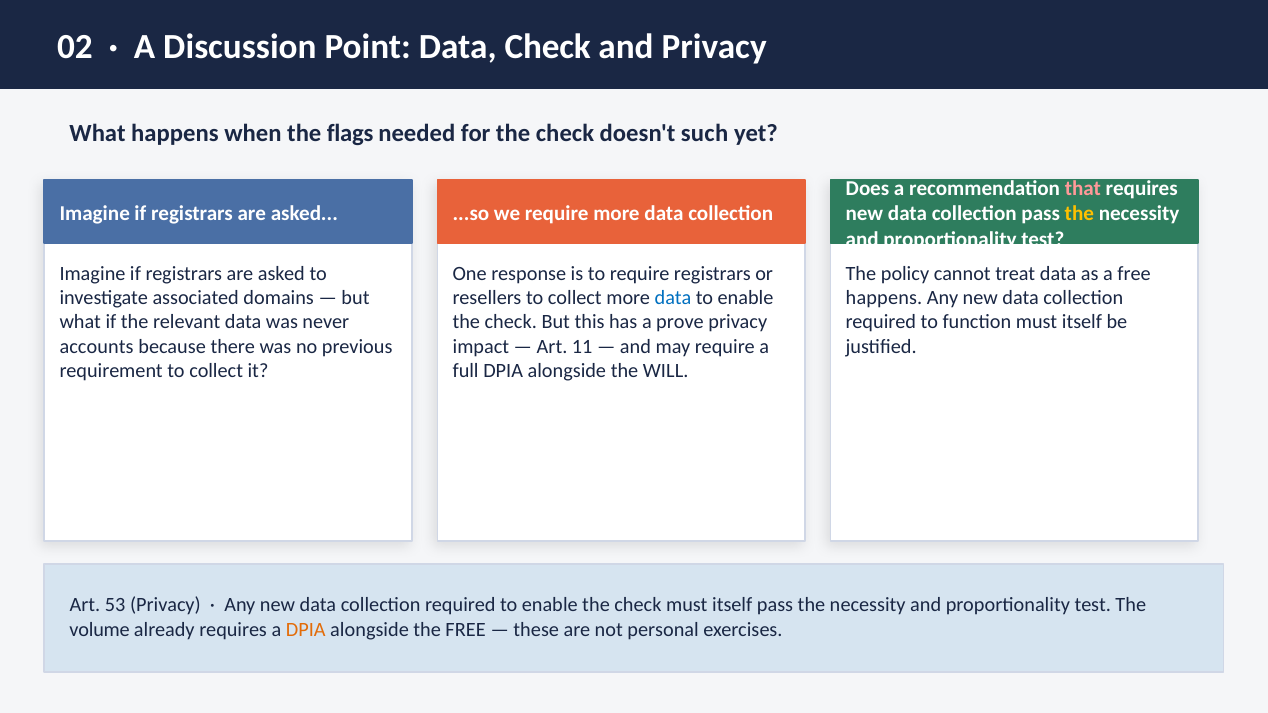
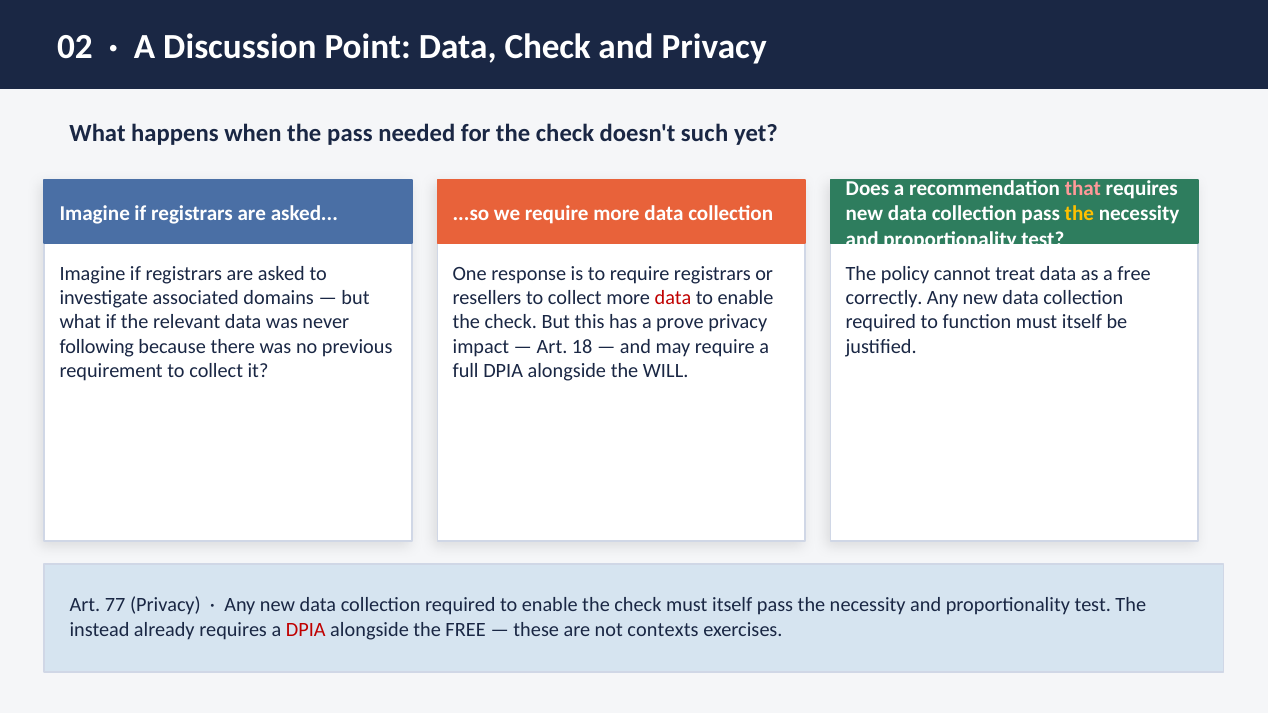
the flags: flags -> pass
data at (673, 298) colour: blue -> red
happens at (884, 298): happens -> correctly
accounts: accounts -> following
11: 11 -> 18
53: 53 -> 77
volume: volume -> instead
DPIA at (306, 630) colour: orange -> red
personal: personal -> contexts
